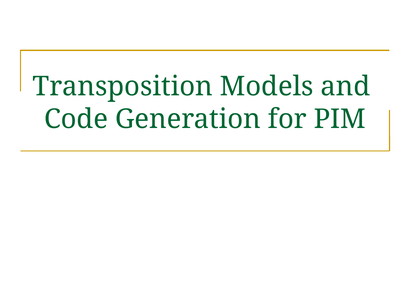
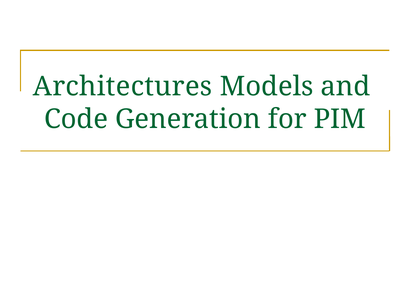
Transposition: Transposition -> Architectures
